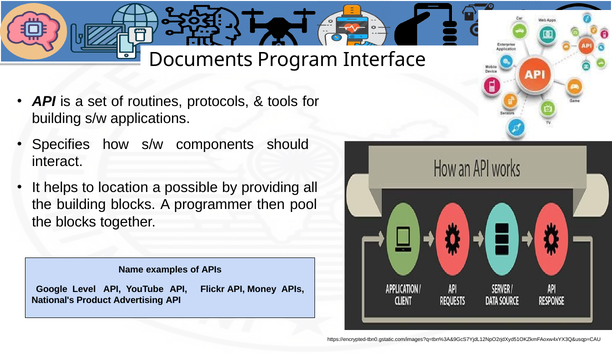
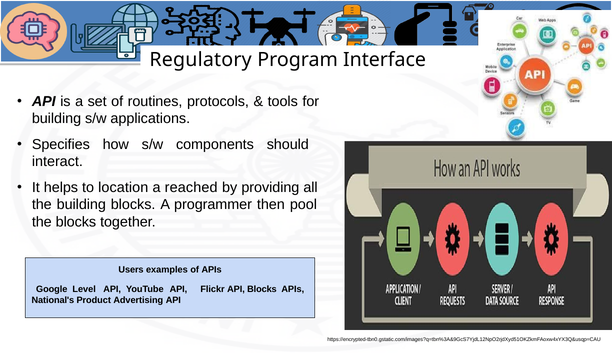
Documents: Documents -> Regulatory
possible: possible -> reached
Name: Name -> Users
API Money: Money -> Blocks
